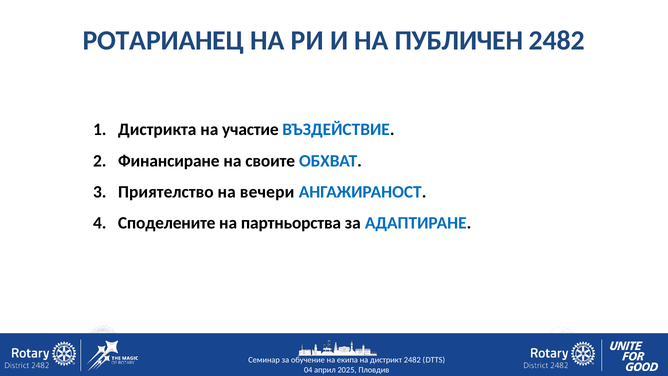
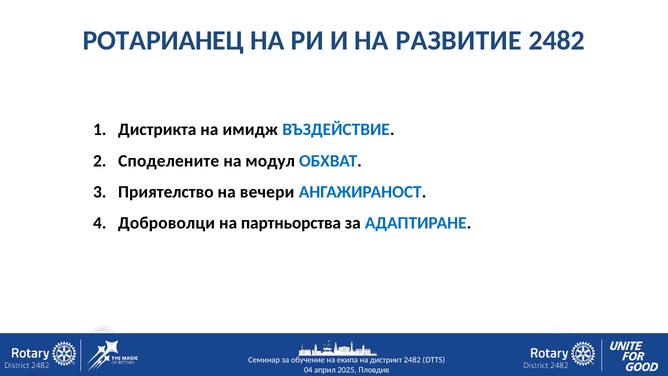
ПУБЛИЧЕН: ПУБЛИЧЕН -> РАЗВИТИЕ
участие: участие -> имидж
Финансиране: Финансиране -> Споделените
своите: своите -> модул
Споделените: Споделените -> Доброволци
